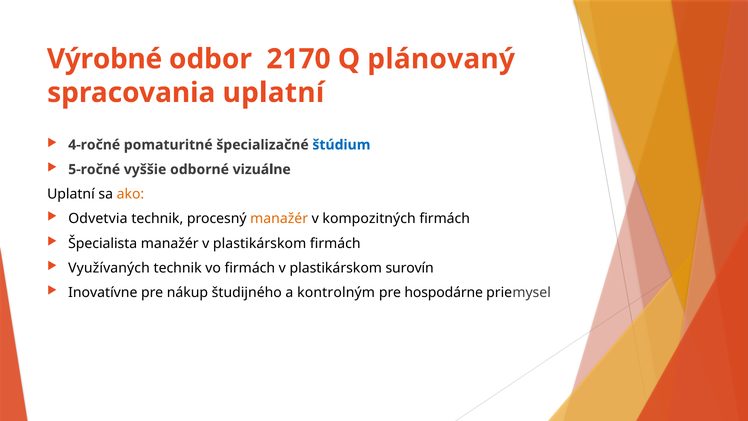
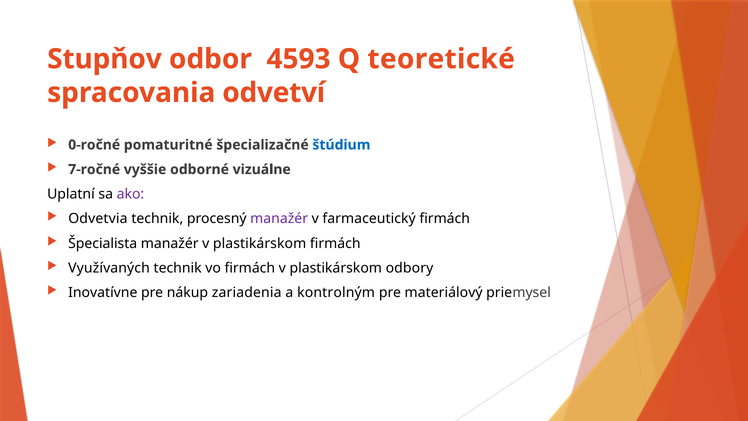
Výrobné: Výrobné -> Stupňov
2170: 2170 -> 4593
plánovaný: plánovaný -> teoretické
spracovania uplatní: uplatní -> odvetví
4-ročné: 4-ročné -> 0-ročné
5-ročné: 5-ročné -> 7-ročné
ako colour: orange -> purple
manažér at (279, 219) colour: orange -> purple
kompozitných: kompozitných -> farmaceutický
surovín: surovín -> odbory
študijného: študijného -> zariadenia
hospodárne: hospodárne -> materiálový
